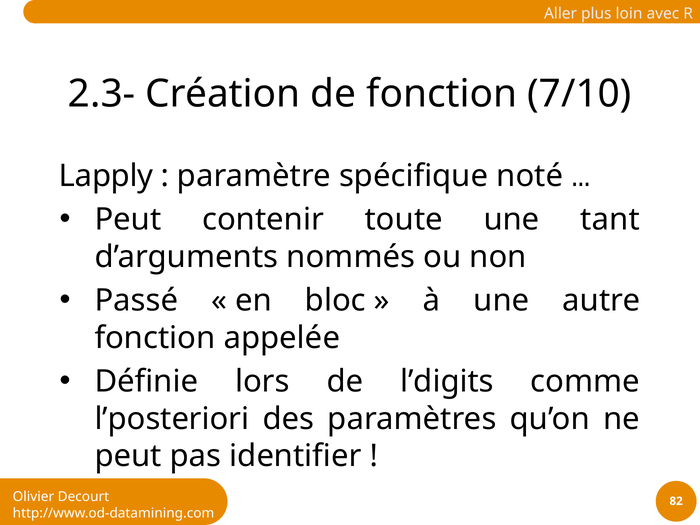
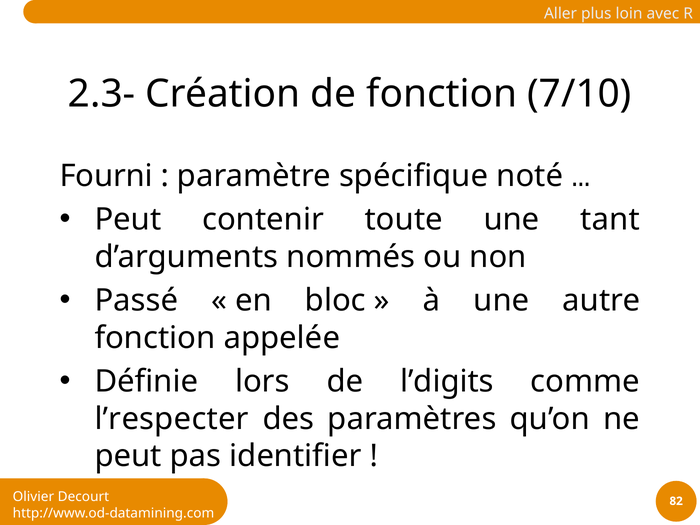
Lapply: Lapply -> Fourni
l’posteriori: l’posteriori -> l’respecter
